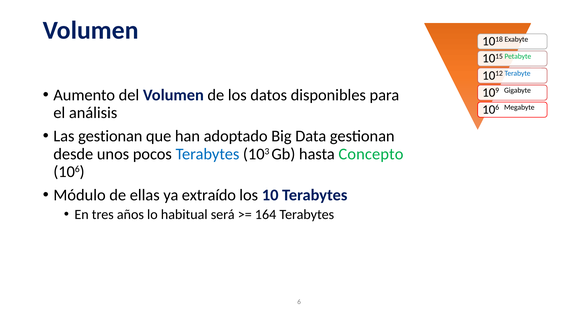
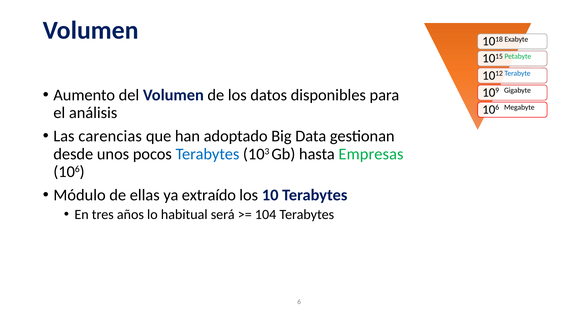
Las gestionan: gestionan -> carencias
Concepto: Concepto -> Empresas
164: 164 -> 104
